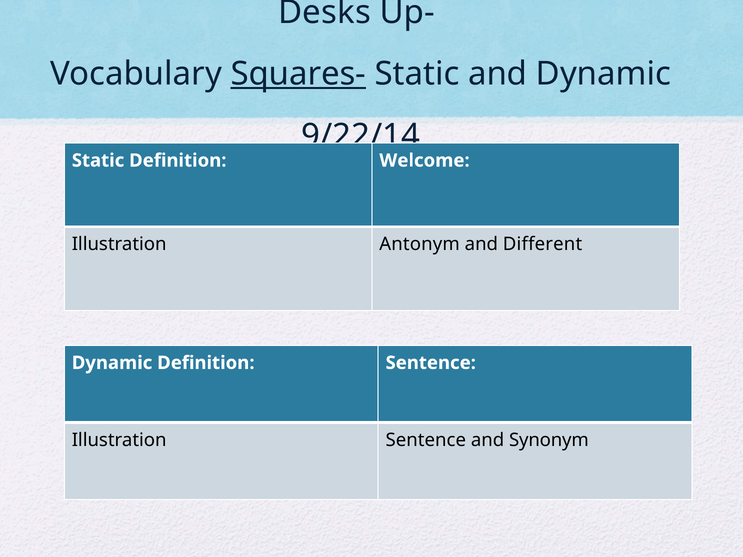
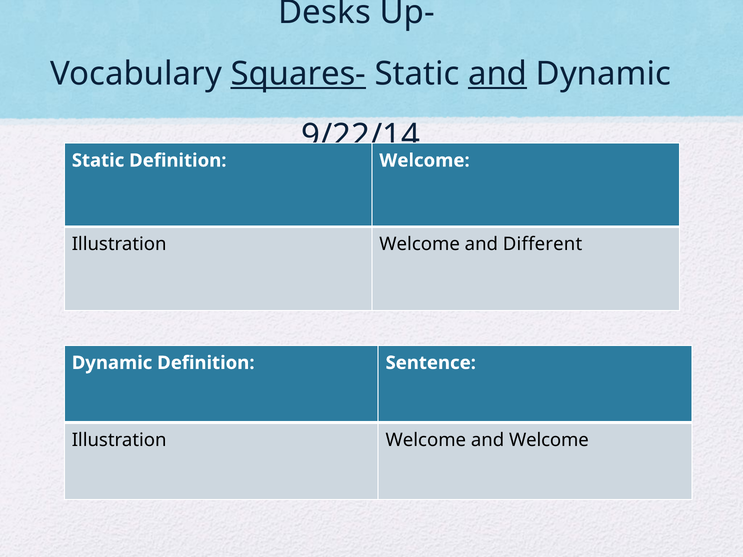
and at (498, 74) underline: none -> present
Antonym at (420, 244): Antonym -> Welcome
Sentence at (426, 440): Sentence -> Welcome
and Synonym: Synonym -> Welcome
